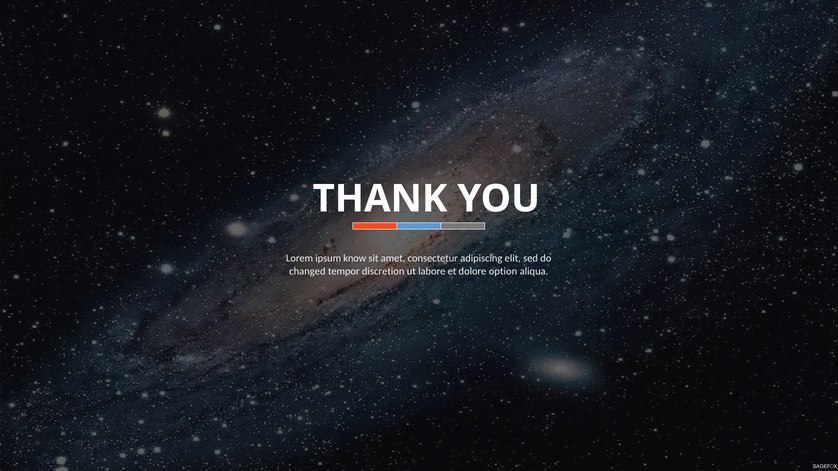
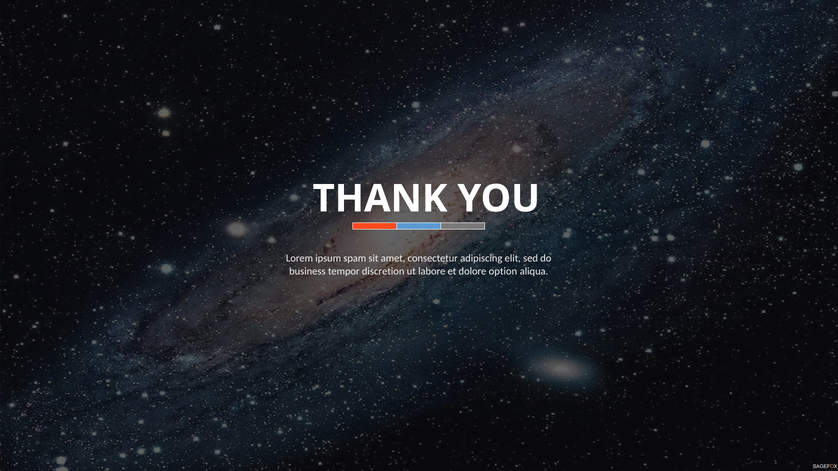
know: know -> spam
changed: changed -> business
